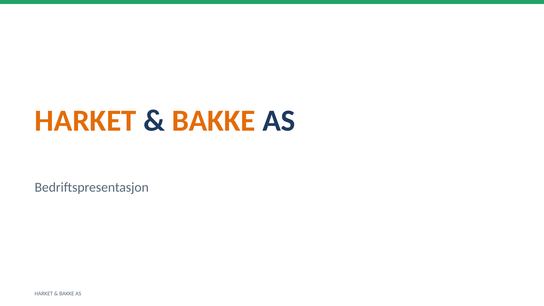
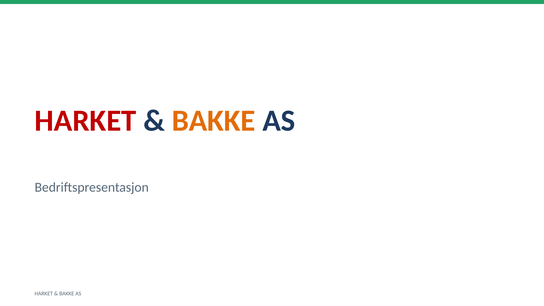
HARKET at (86, 121) colour: orange -> red
